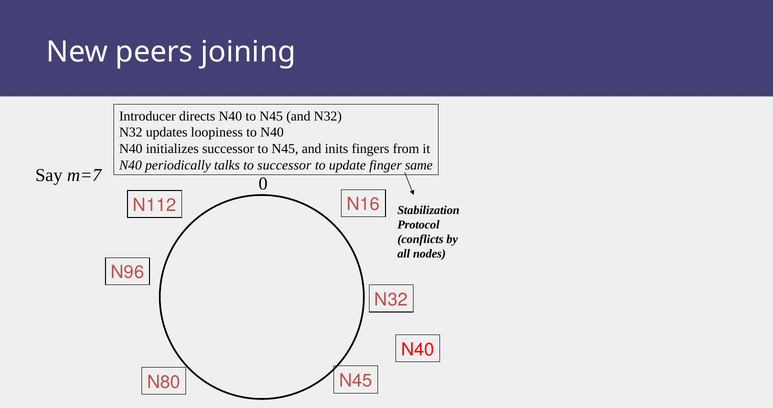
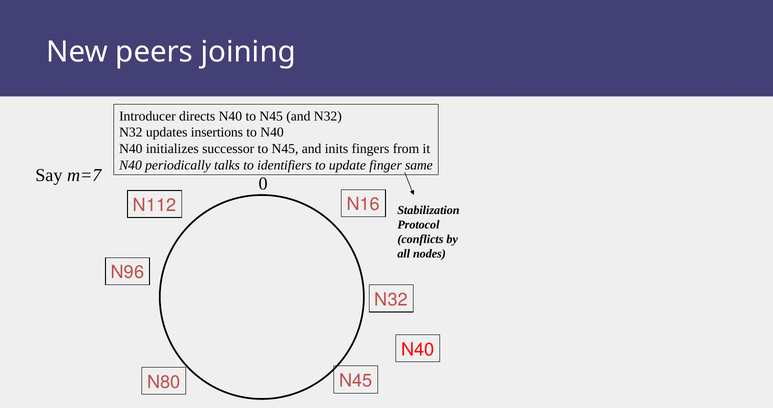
loopiness: loopiness -> insertions
to successor: successor -> identifiers
